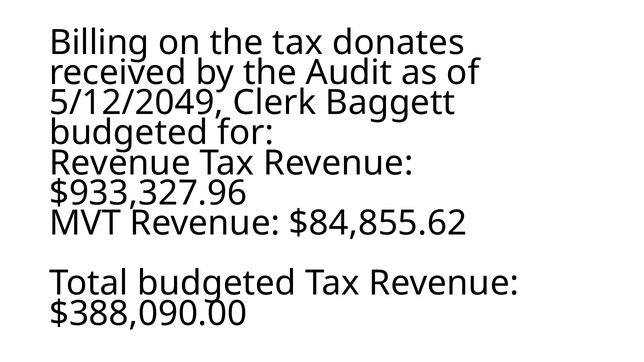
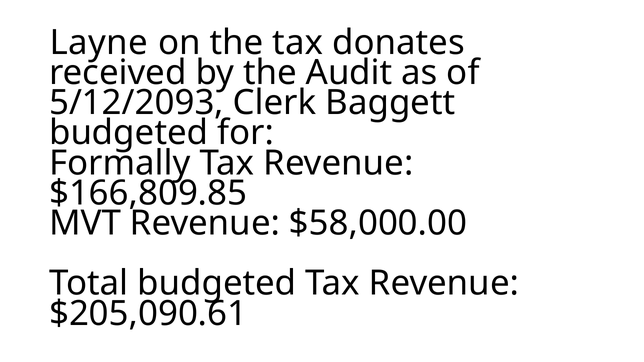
Billing: Billing -> Layne
5/12/2049: 5/12/2049 -> 5/12/2093
Revenue at (120, 163): Revenue -> Formally
$933,327.96: $933,327.96 -> $166,809.85
$84,855.62: $84,855.62 -> $58,000.00
$388,090.00: $388,090.00 -> $205,090.61
